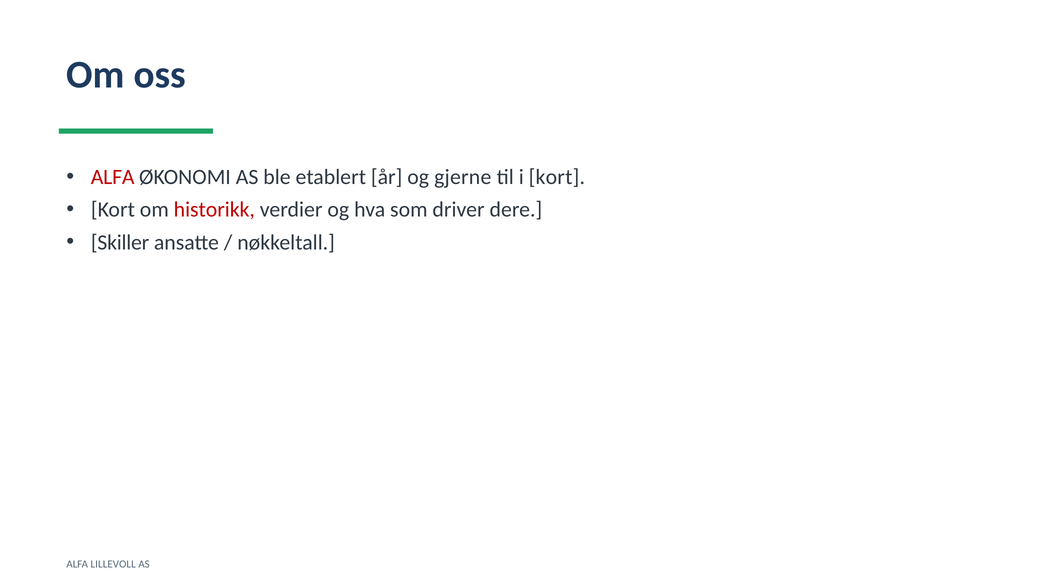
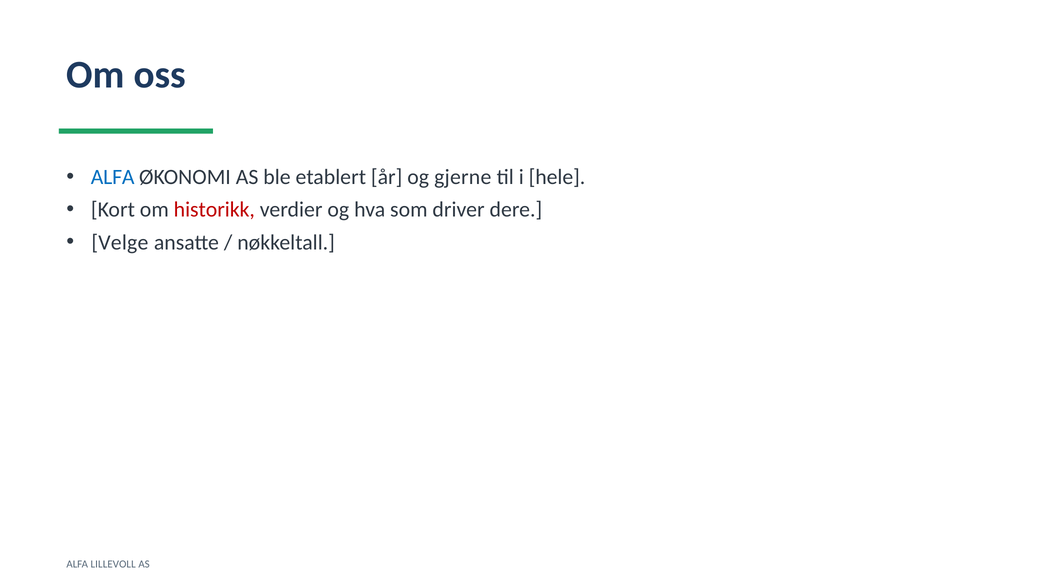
ALFA at (113, 177) colour: red -> blue
i kort: kort -> hele
Skiller: Skiller -> Velge
